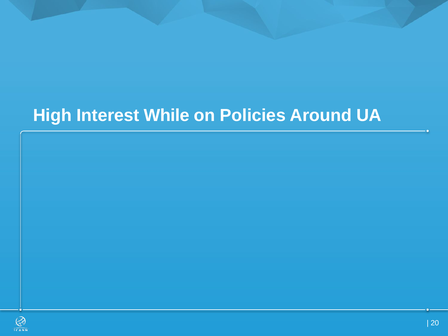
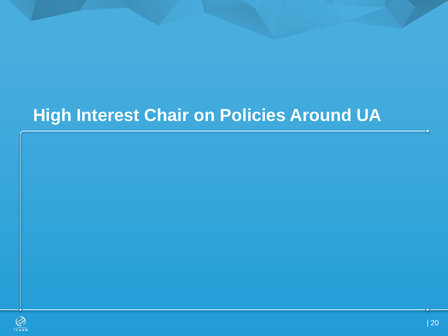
While: While -> Chair
